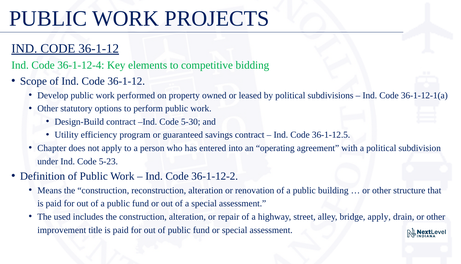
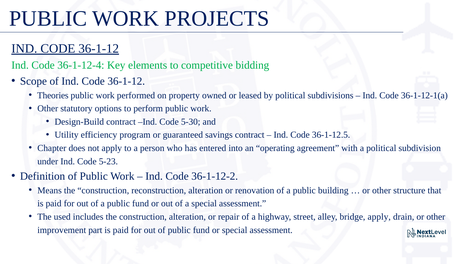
Develop: Develop -> Theories
title: title -> part
